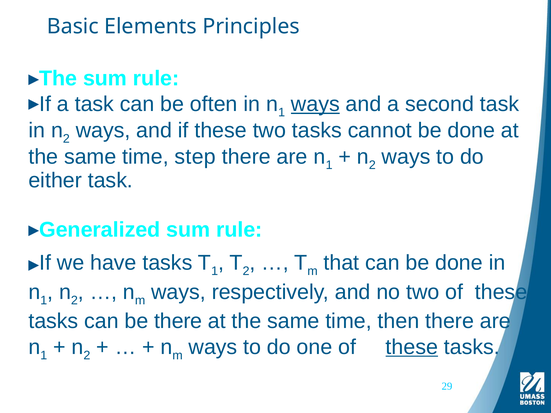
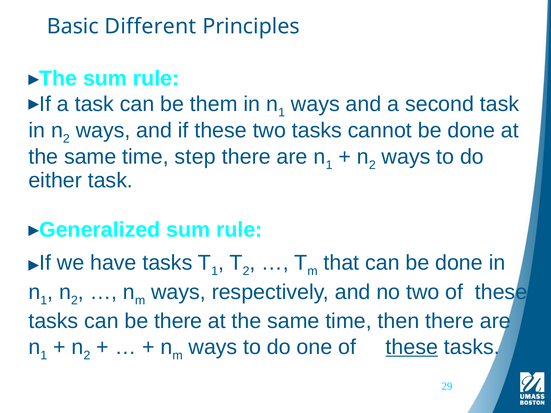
Elements: Elements -> Different
often: often -> them
ways at (315, 104) underline: present -> none
